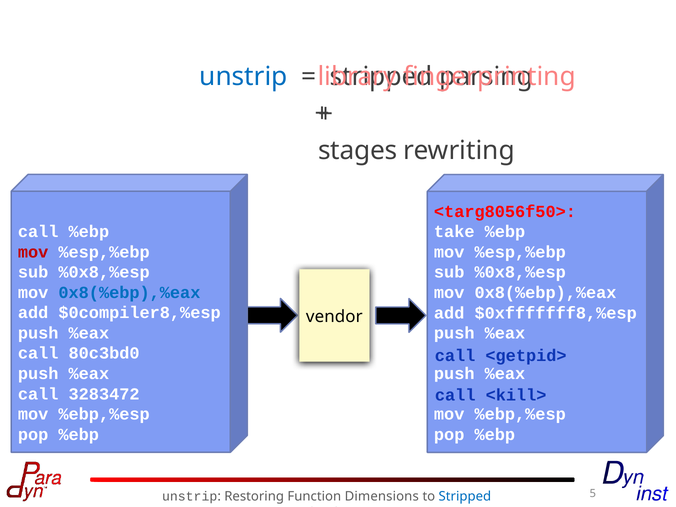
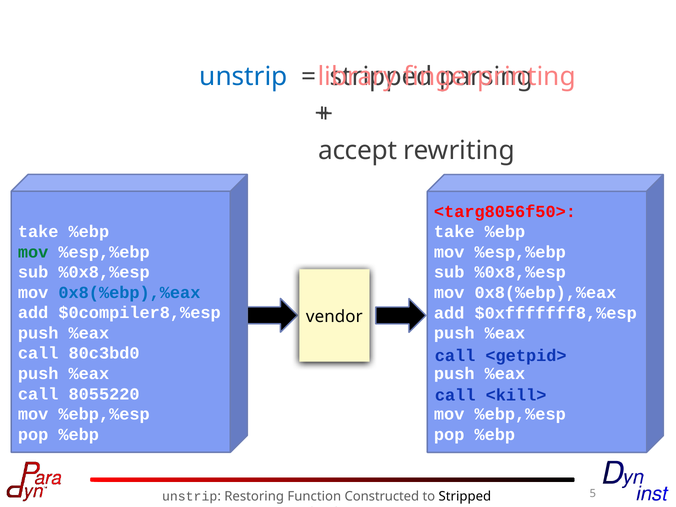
stages: stages -> accept
call at (38, 232): call -> take
mov at (33, 252) colour: red -> green
3283472: 3283472 -> 8055220
Dimensions: Dimensions -> Constructed
Stripped at (465, 497) colour: blue -> black
